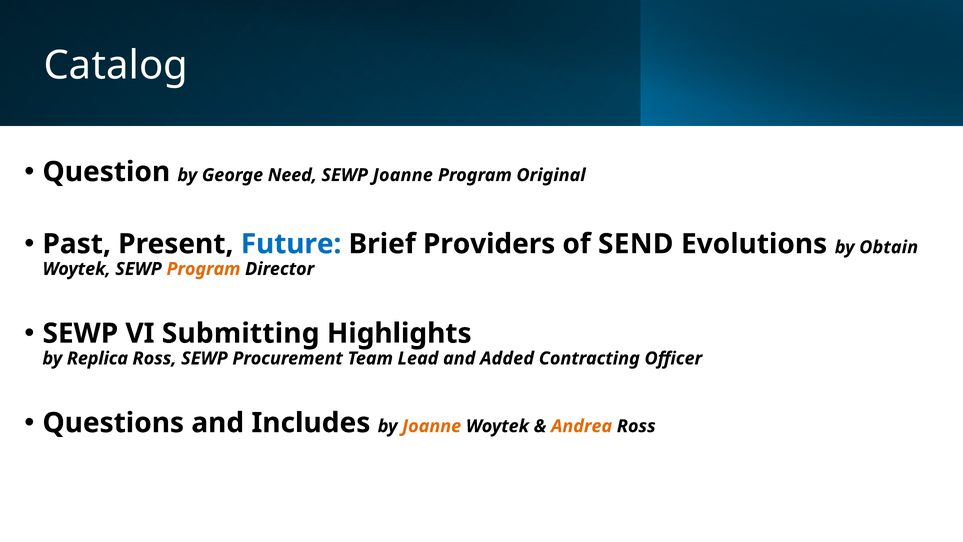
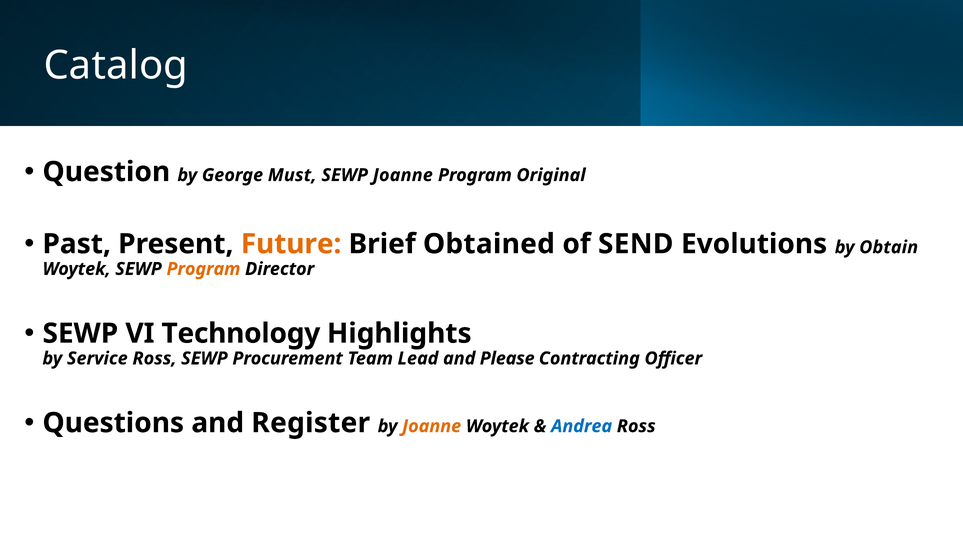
Need: Need -> Must
Future colour: blue -> orange
Providers: Providers -> Obtained
Submitting: Submitting -> Technology
Replica: Replica -> Service
Added: Added -> Please
Includes: Includes -> Register
Andrea colour: orange -> blue
